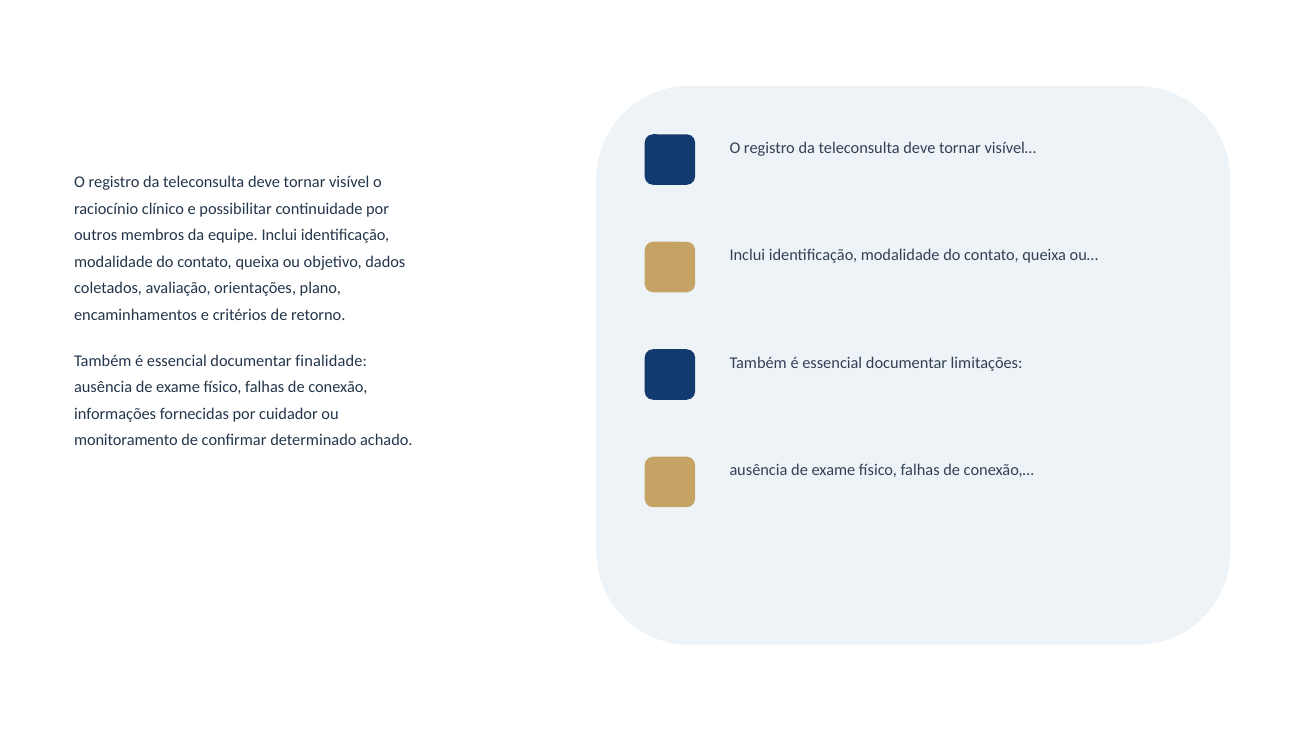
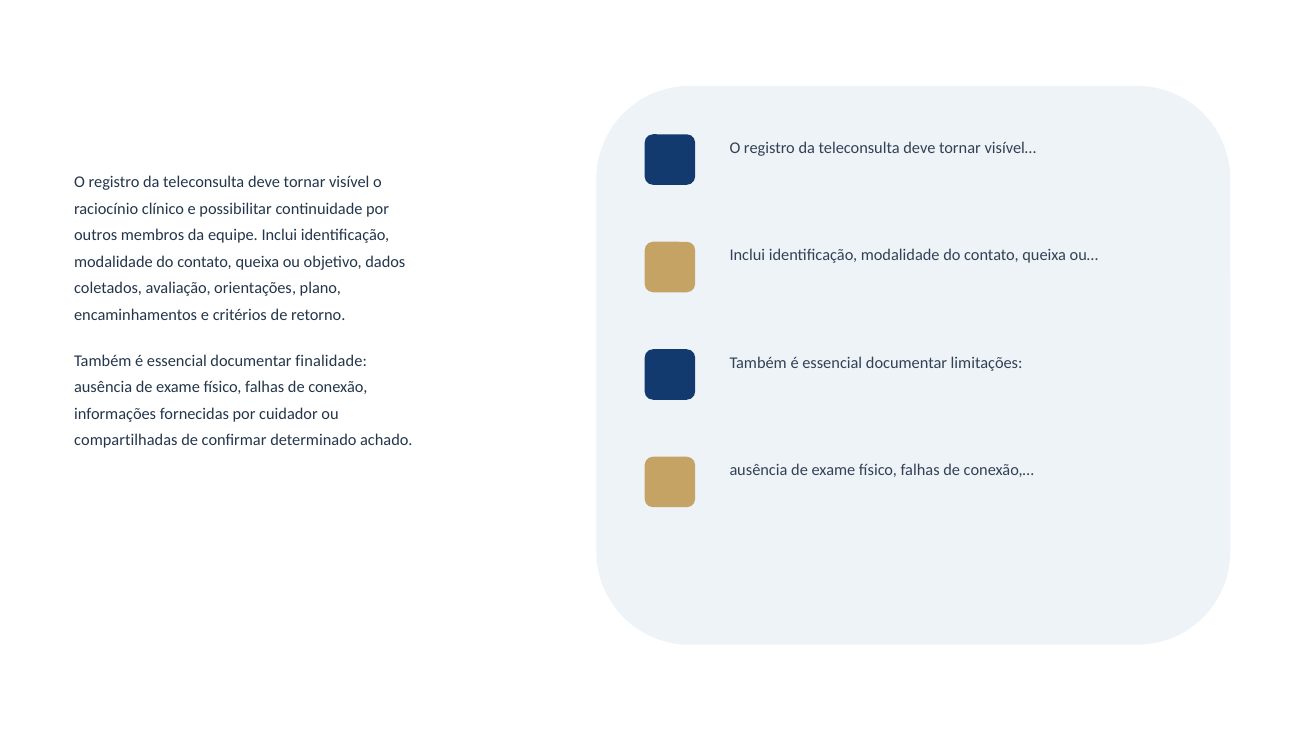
monitoramento: monitoramento -> compartilhadas
